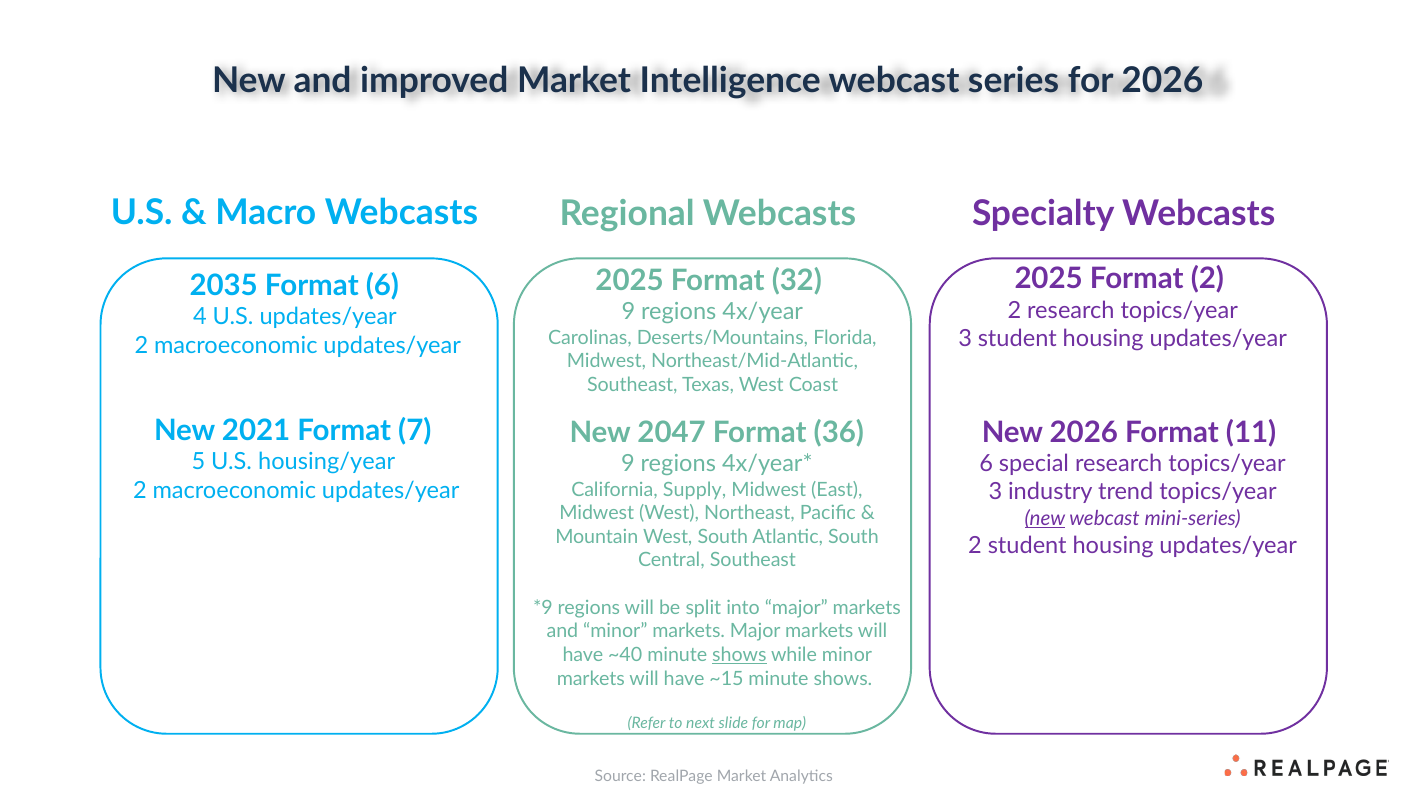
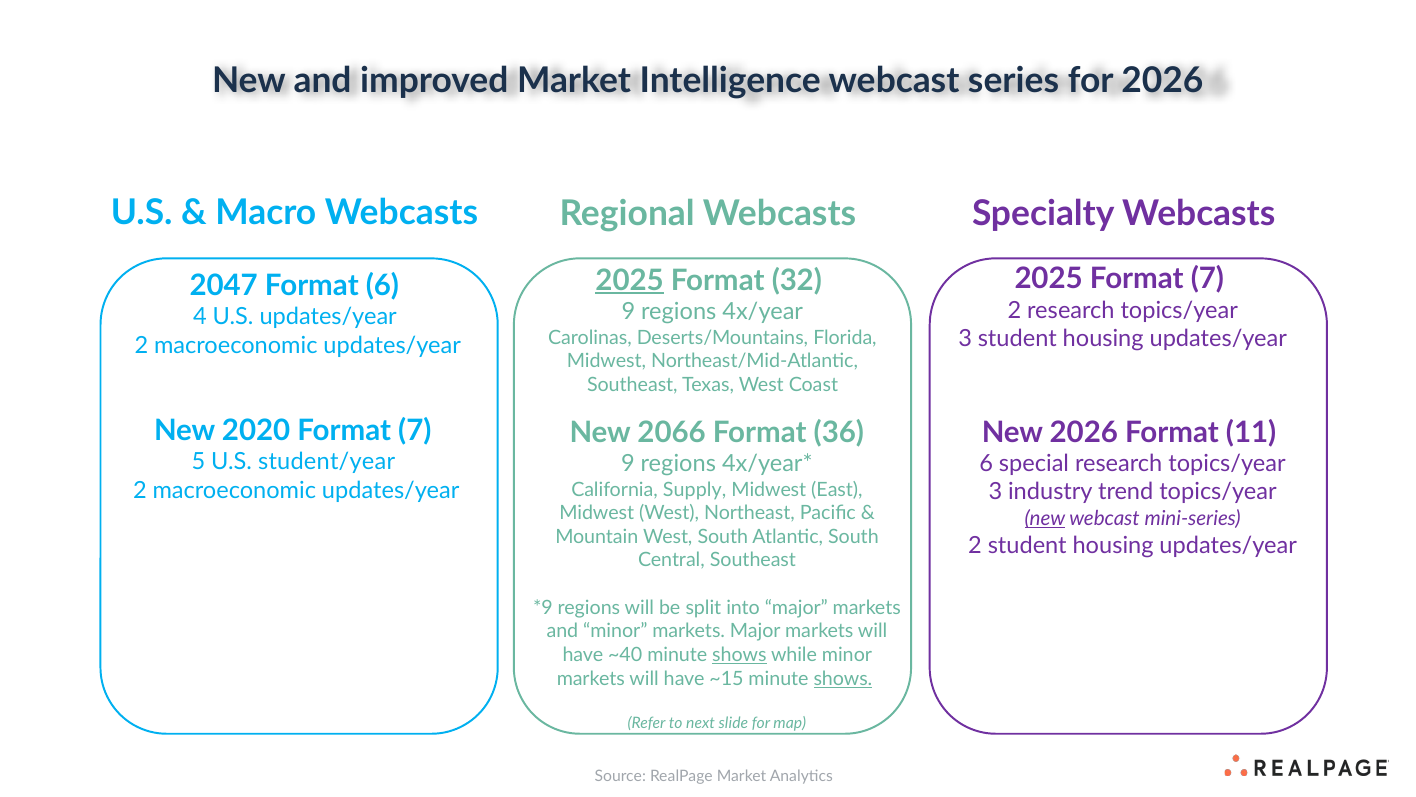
2025 Format 2: 2 -> 7
2025 at (630, 280) underline: none -> present
2035: 2035 -> 2047
2021: 2021 -> 2020
2047: 2047 -> 2066
housing/year: housing/year -> student/year
shows at (843, 678) underline: none -> present
